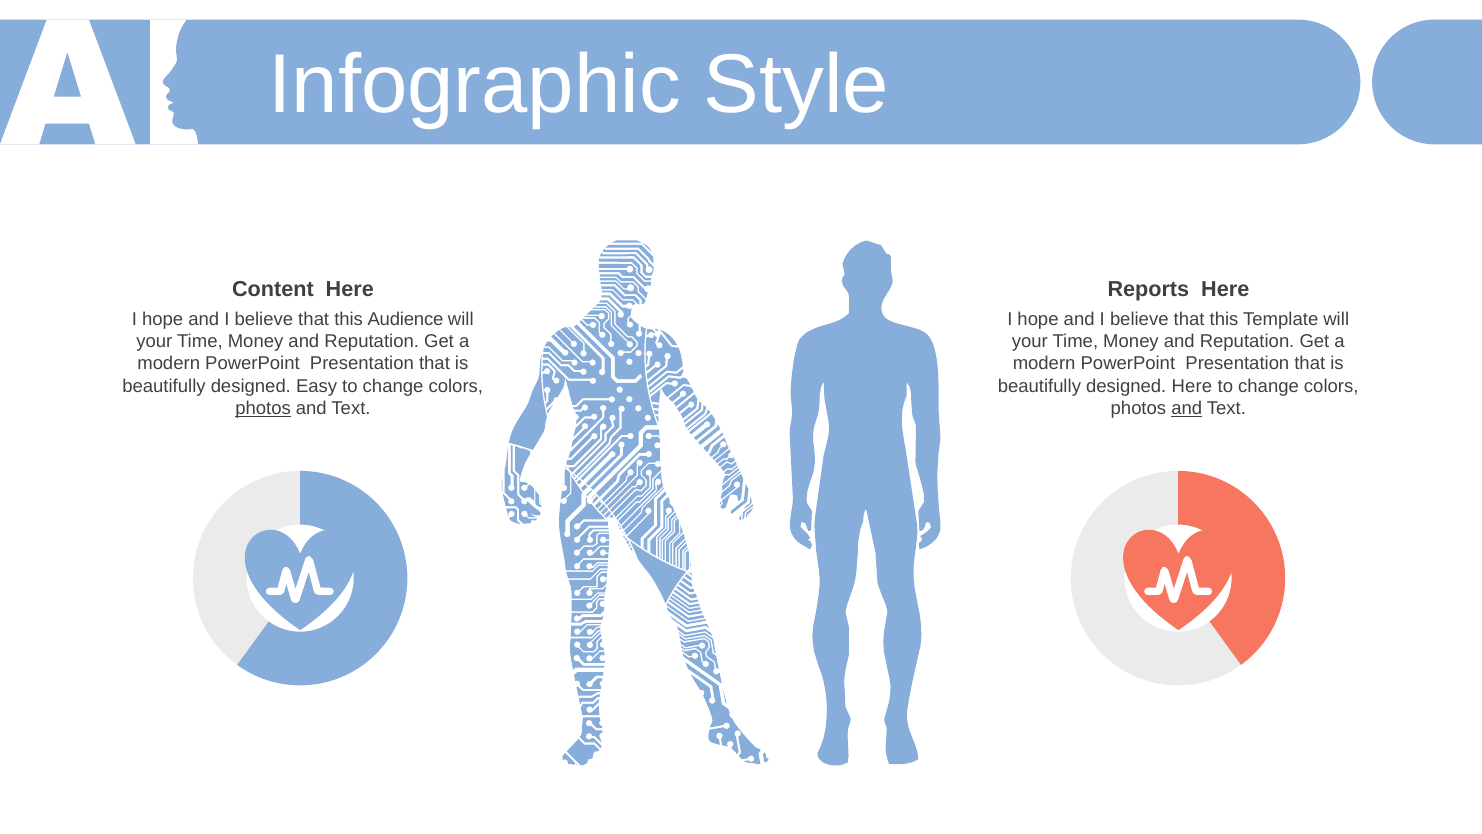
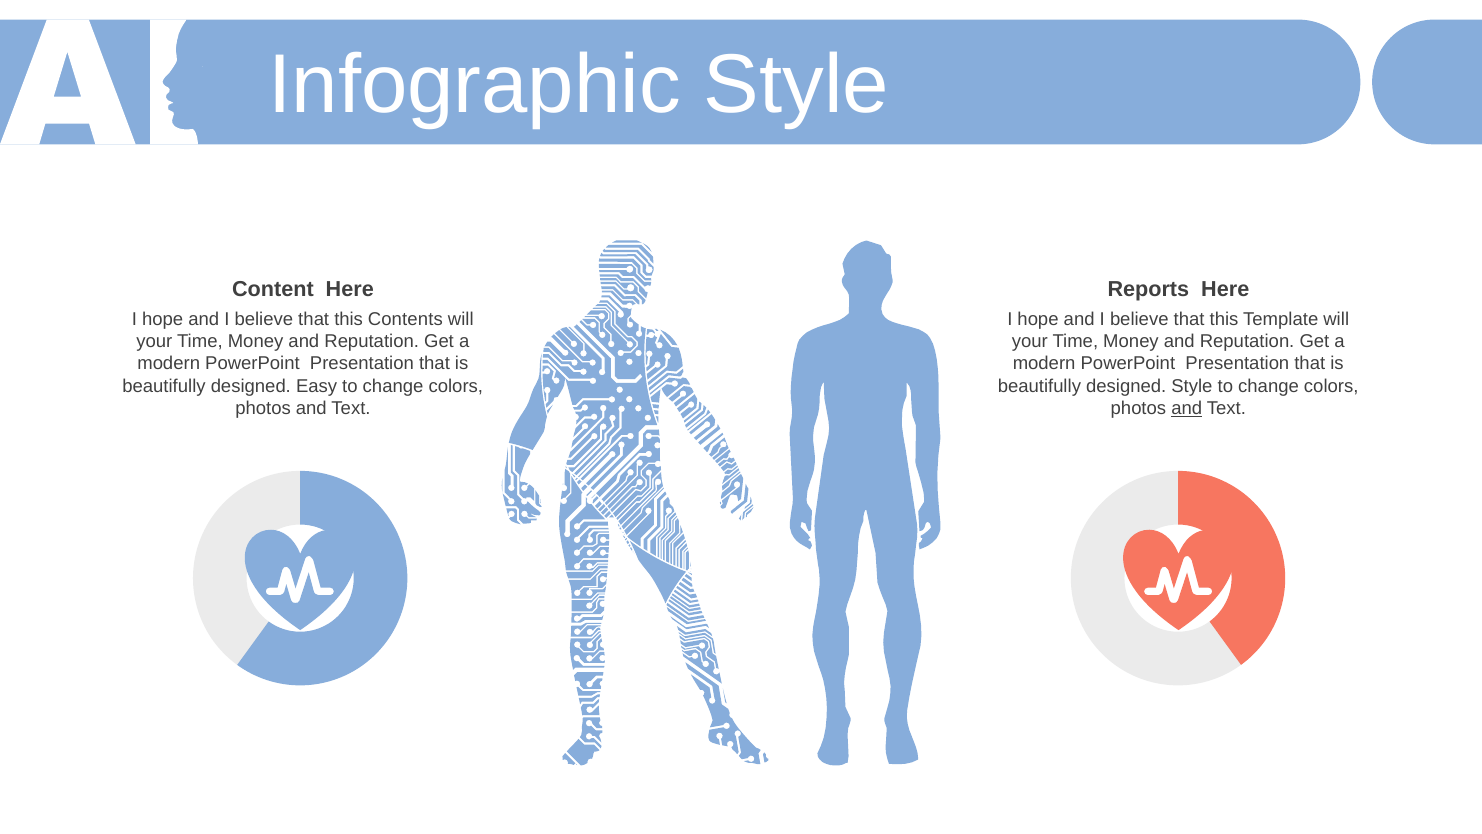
Audience: Audience -> Contents
designed Here: Here -> Style
photos at (263, 408) underline: present -> none
